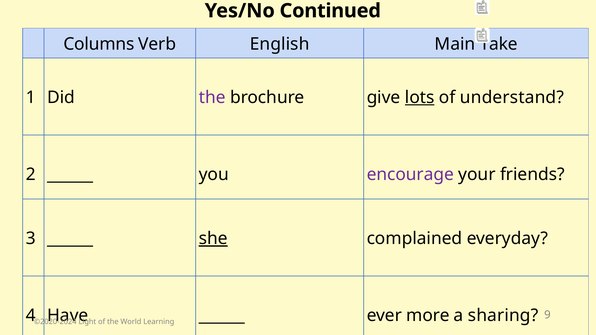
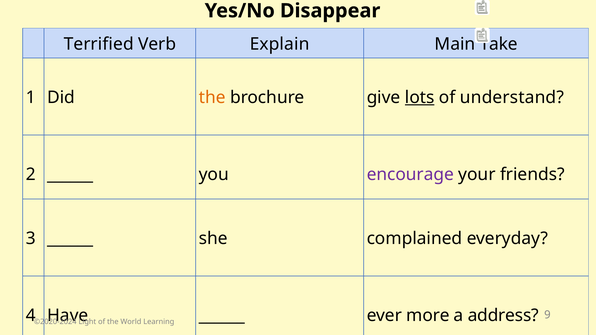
Continued: Continued -> Disappear
Columns: Columns -> Terrified
English: English -> Explain
the at (212, 98) colour: purple -> orange
she underline: present -> none
sharing: sharing -> address
